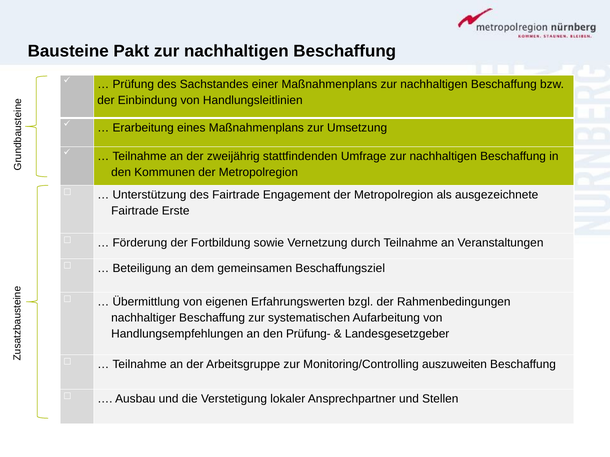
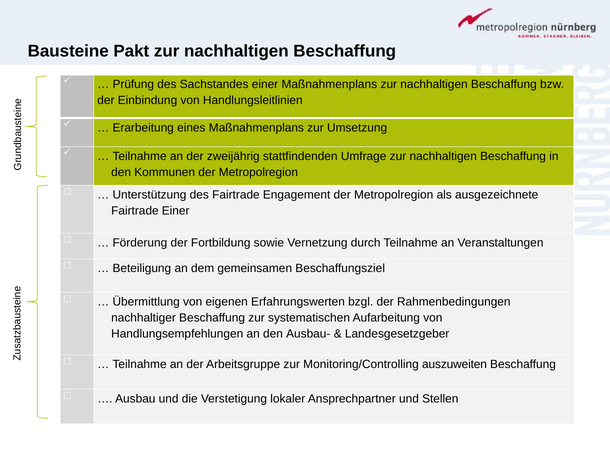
Fairtrade Erste: Erste -> Einer
Prüfung-: Prüfung- -> Ausbau-
